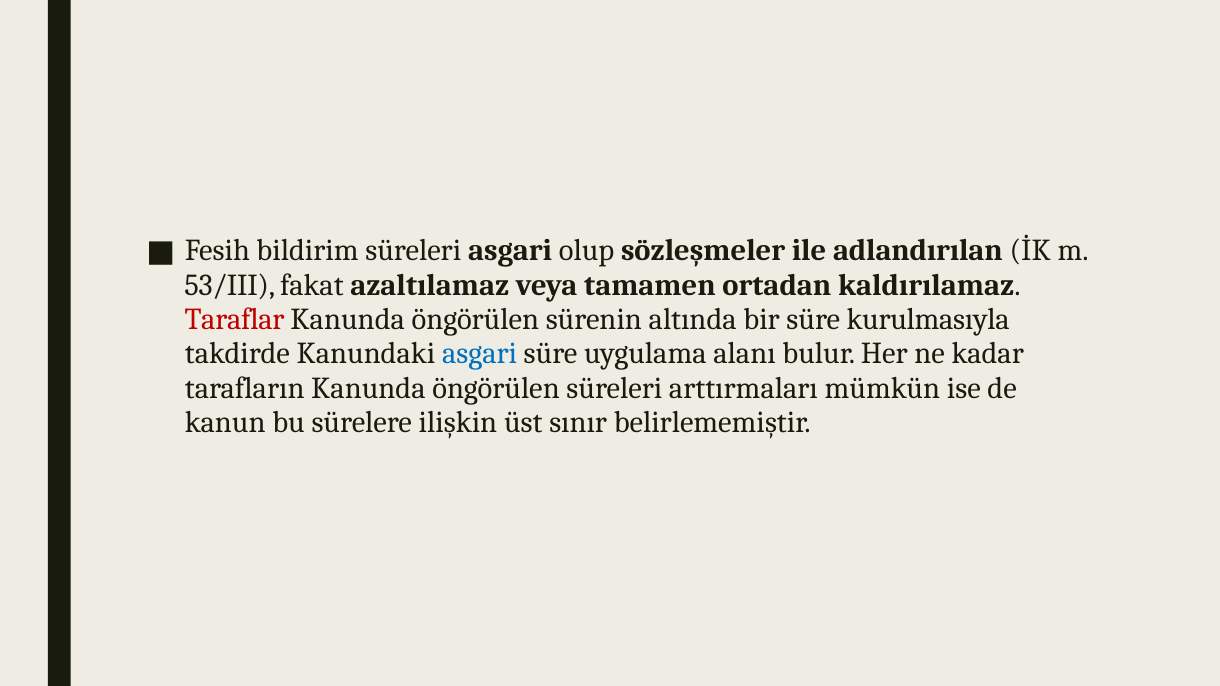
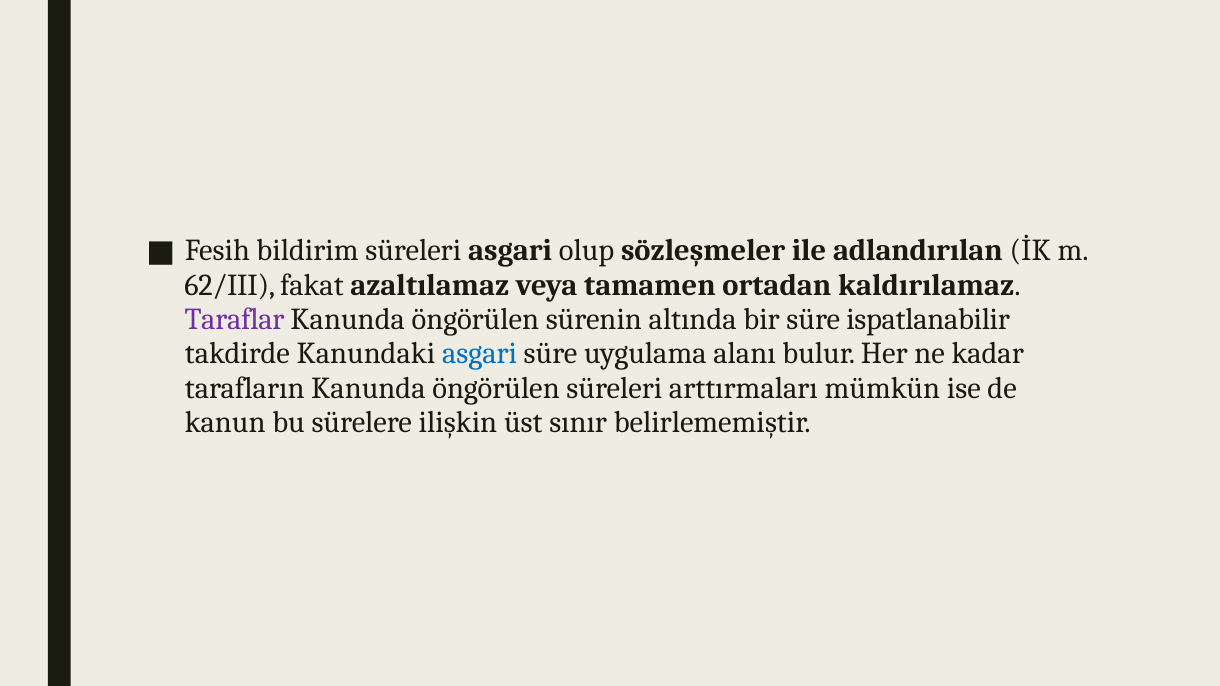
53/III: 53/III -> 62/III
Taraflar colour: red -> purple
kurulmasıyla: kurulmasıyla -> ispatlanabilir
